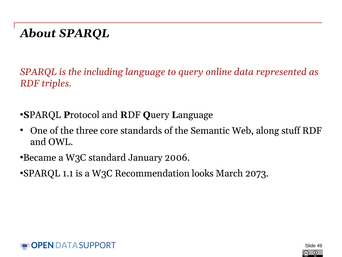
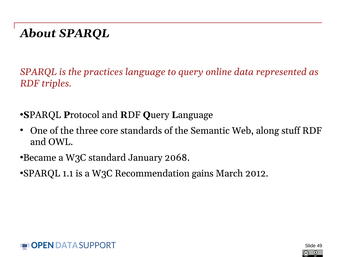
including: including -> practices
2006: 2006 -> 2068
looks: looks -> gains
2073: 2073 -> 2012
